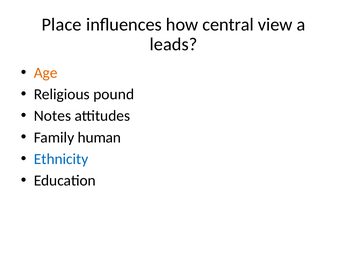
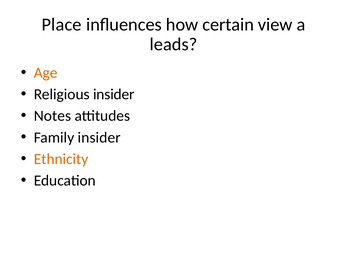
central: central -> certain
Religious pound: pound -> insider
Family human: human -> insider
Ethnicity colour: blue -> orange
